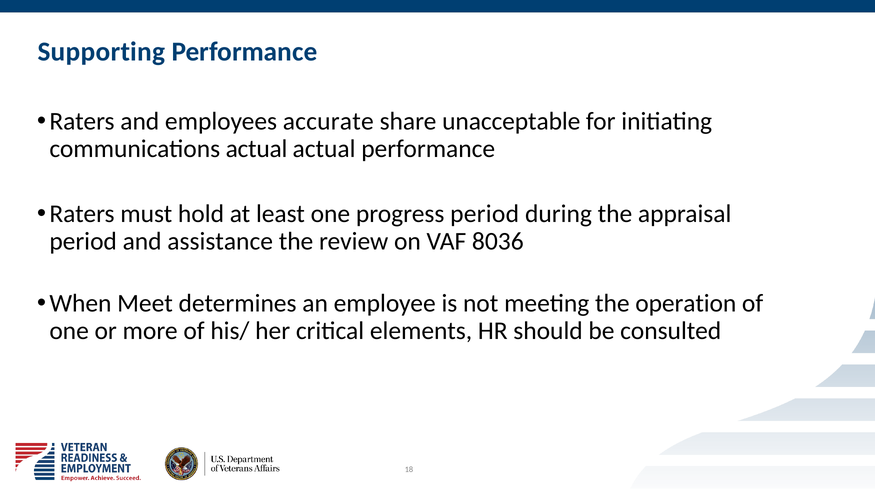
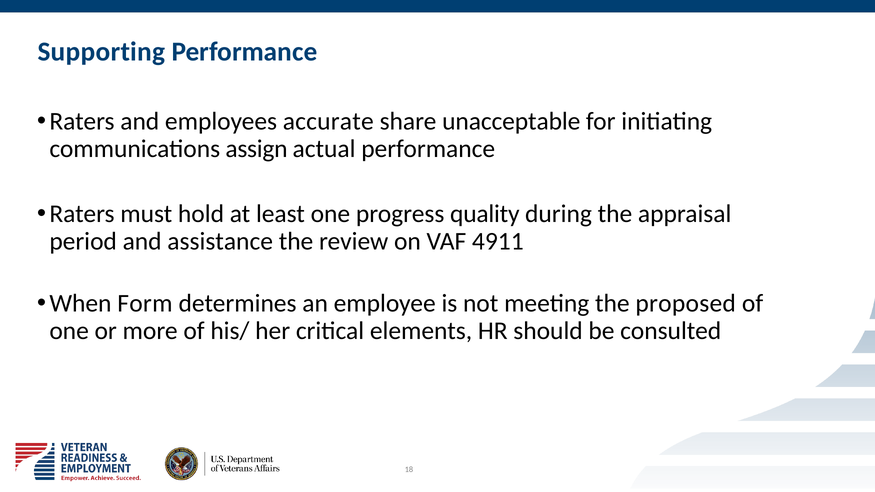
communications actual: actual -> assign
progress period: period -> quality
8036: 8036 -> 4911
Meet: Meet -> Form
operation: operation -> proposed
